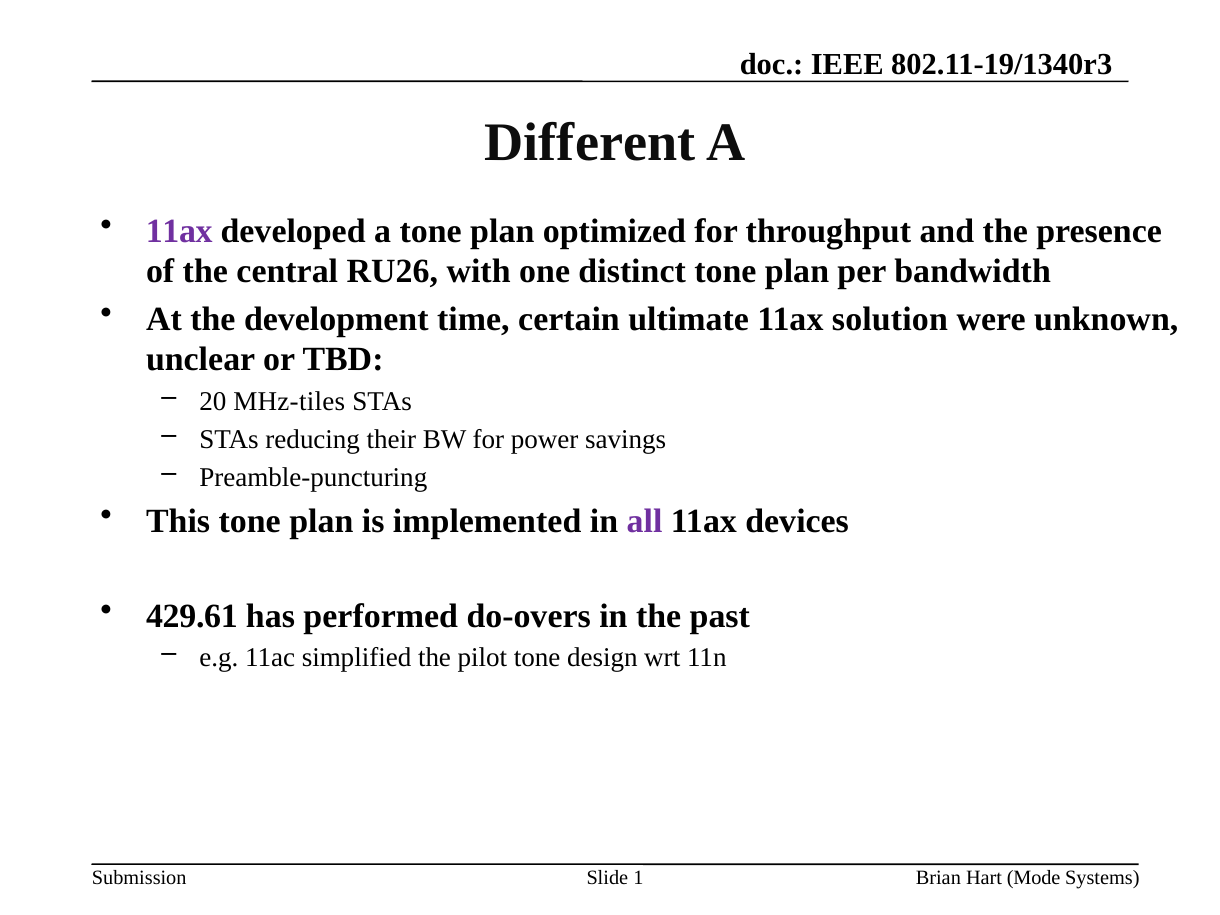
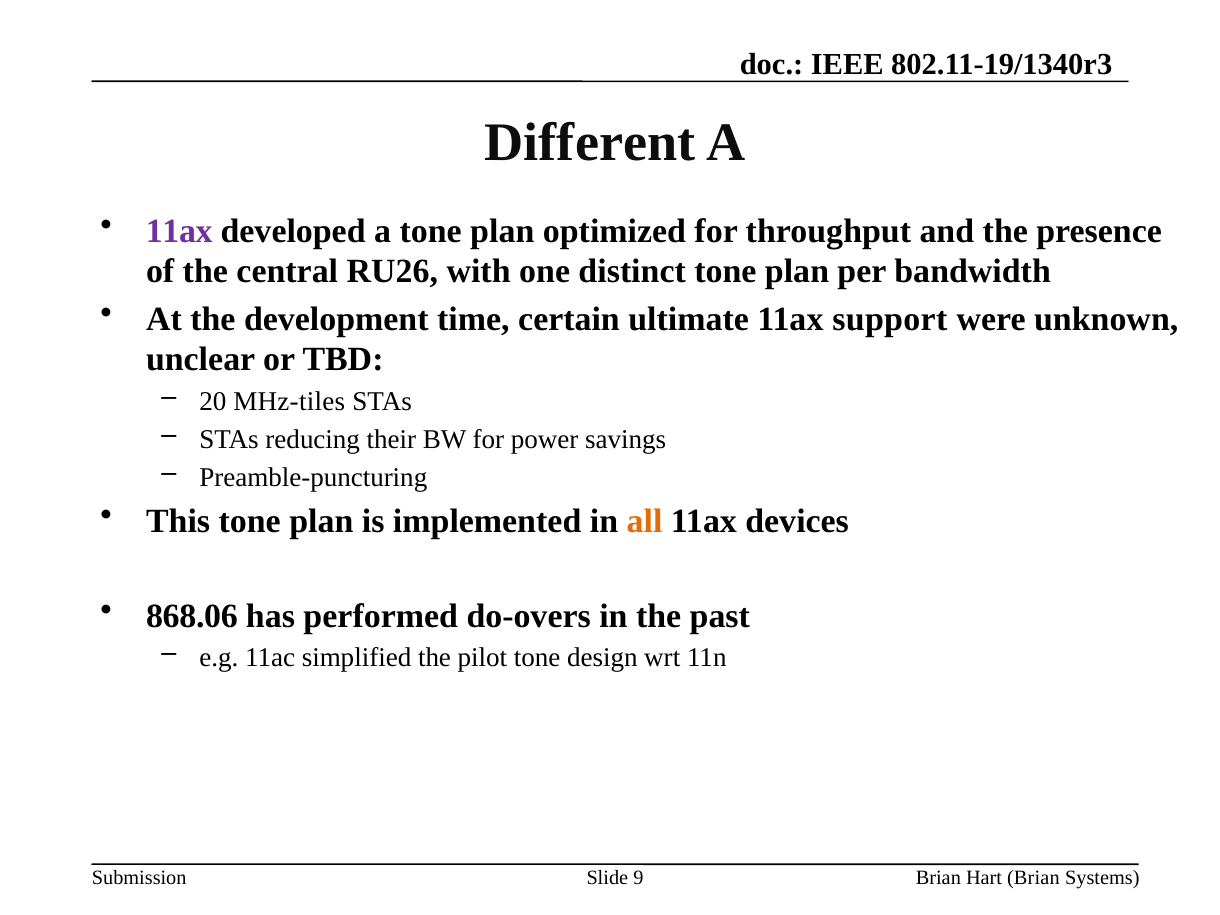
solution: solution -> support
all colour: purple -> orange
429.61: 429.61 -> 868.06
1: 1 -> 9
Hart Mode: Mode -> Brian
